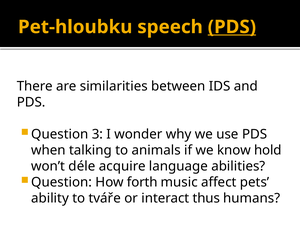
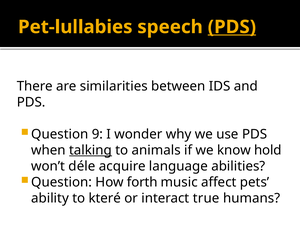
Pet-hloubku: Pet-hloubku -> Pet-lullabies
3: 3 -> 9
talking underline: none -> present
tváře: tváře -> které
thus: thus -> true
